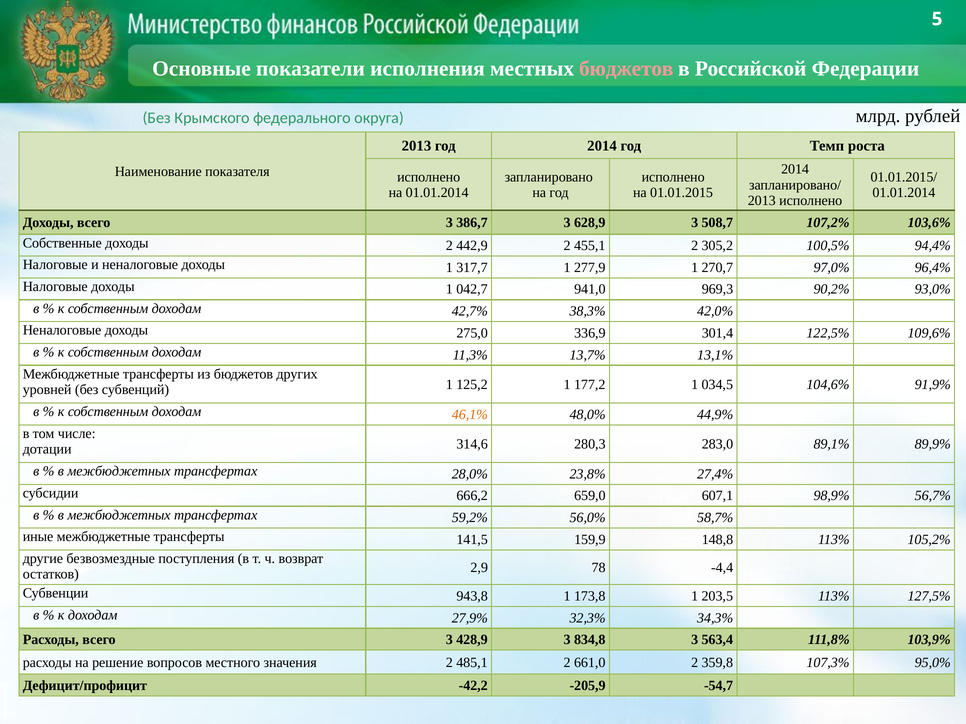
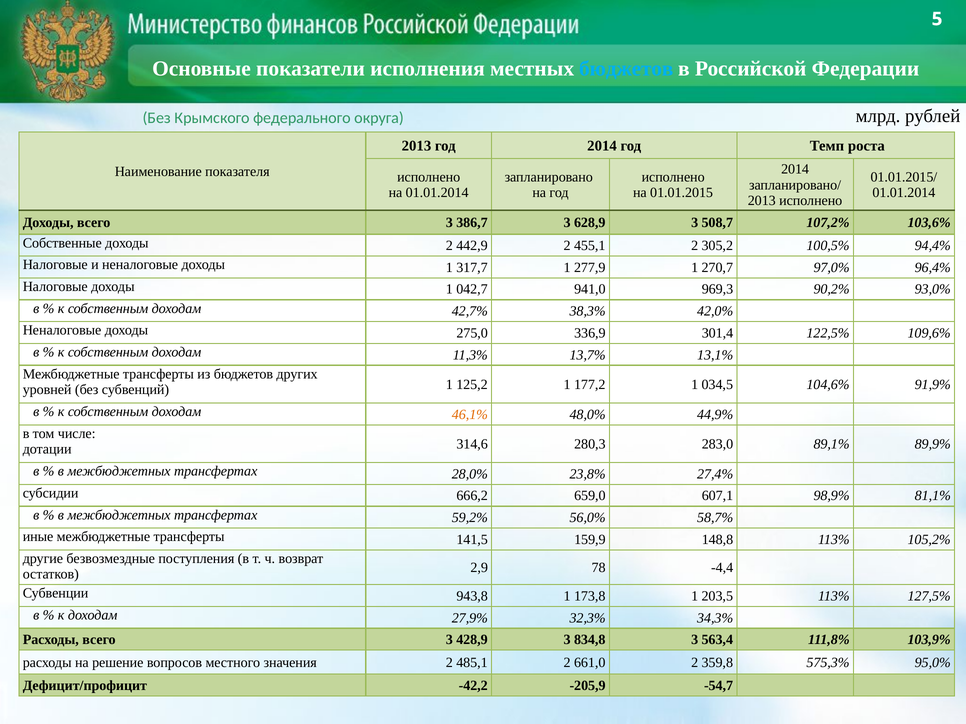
бюджетов at (626, 69) colour: pink -> light blue
56,7%: 56,7% -> 81,1%
107,3%: 107,3% -> 575,3%
